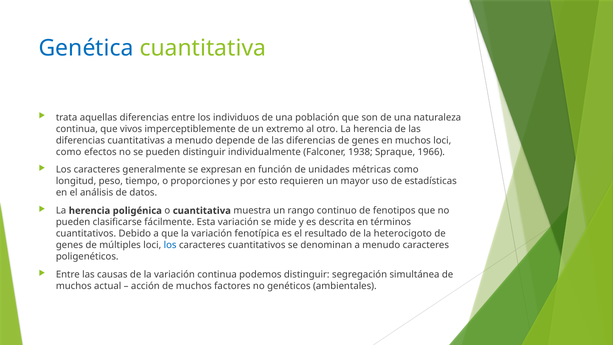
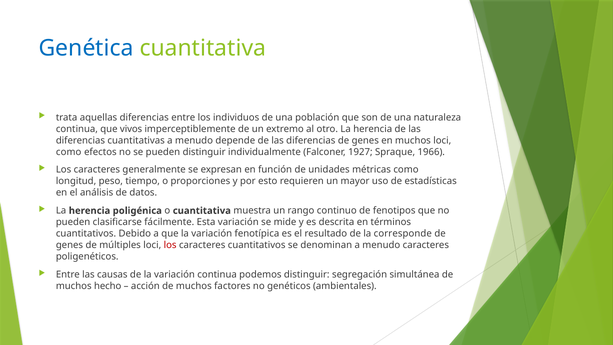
1938: 1938 -> 1927
heterocigoto: heterocigoto -> corresponde
los at (170, 245) colour: blue -> red
actual: actual -> hecho
